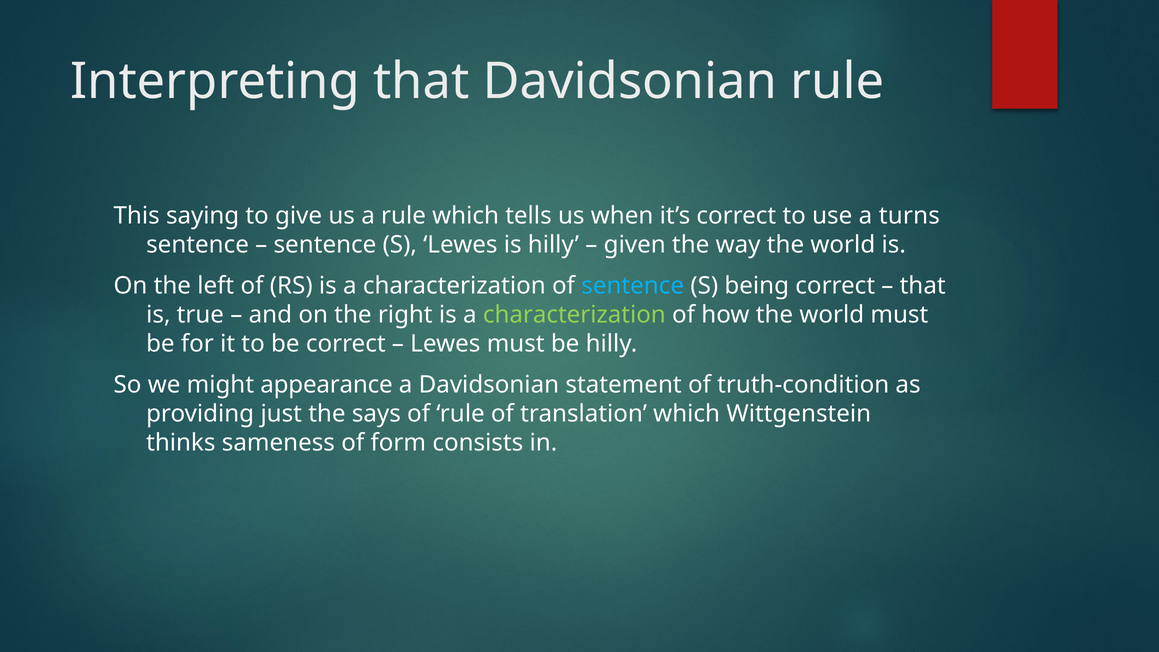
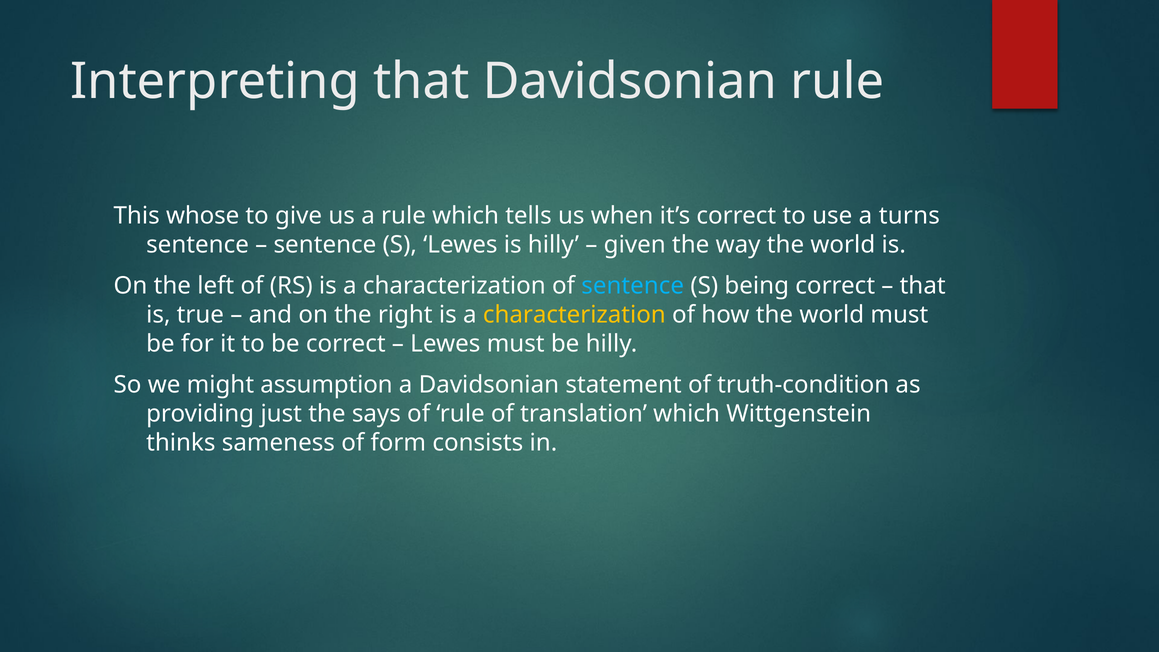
saying: saying -> whose
characterization at (574, 315) colour: light green -> yellow
appearance: appearance -> assumption
